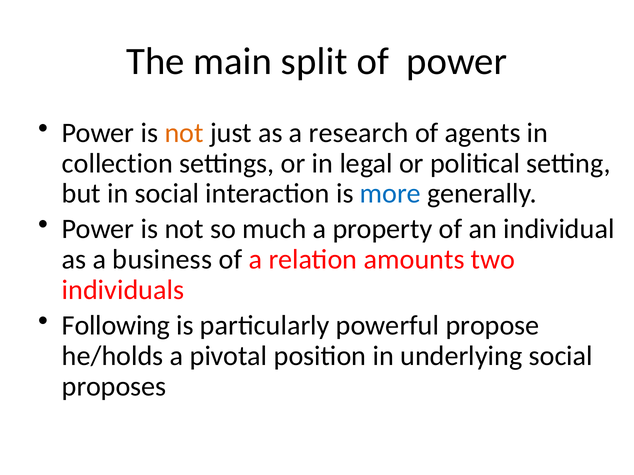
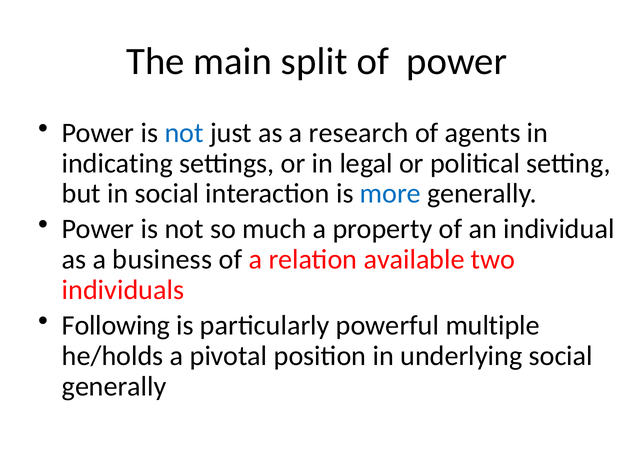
not at (184, 133) colour: orange -> blue
collection: collection -> indicating
amounts: amounts -> available
propose: propose -> multiple
proposes at (114, 387): proposes -> generally
